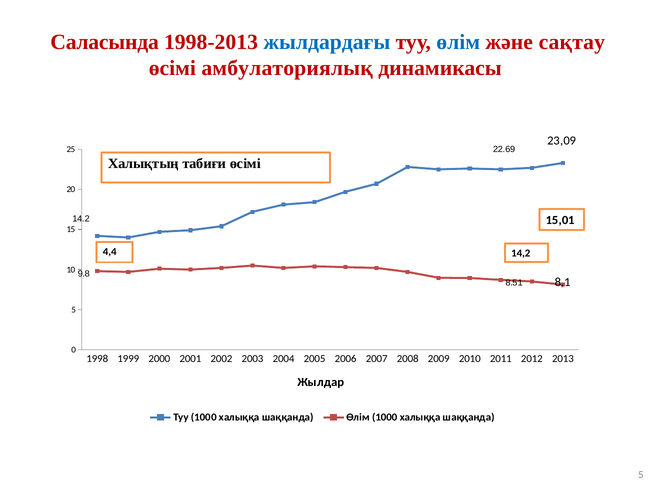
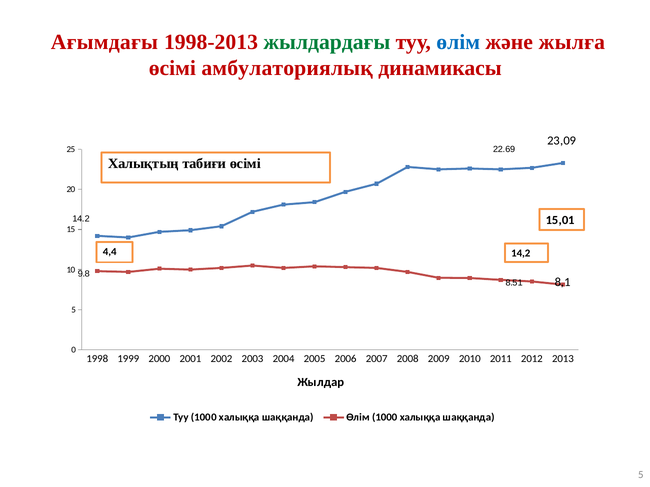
Саласында: Саласында -> Ағымдағы
жылдардағы colour: blue -> green
сақтау: сақтау -> жылға
